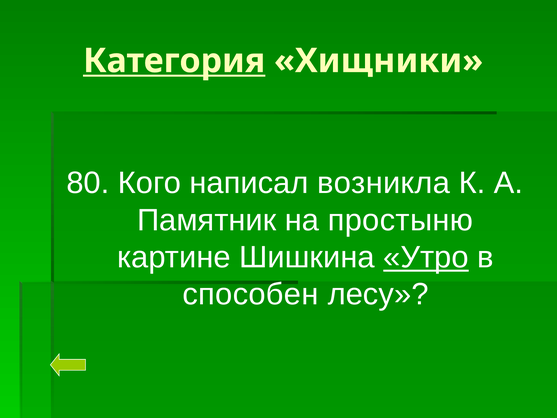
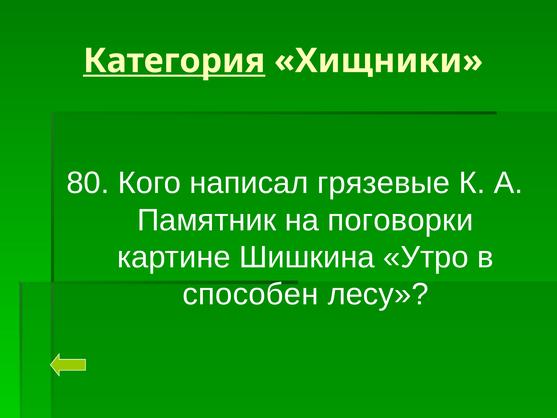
возникла: возникла -> грязевые
простыню: простыню -> поговорки
Утро underline: present -> none
